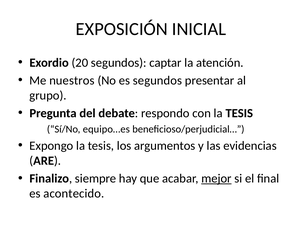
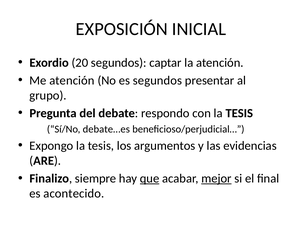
Me nuestros: nuestros -> atención
equipo…es: equipo…es -> debate…es
que underline: none -> present
